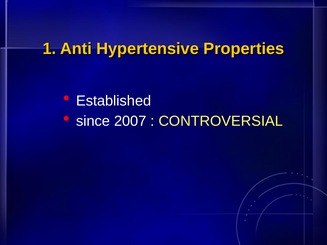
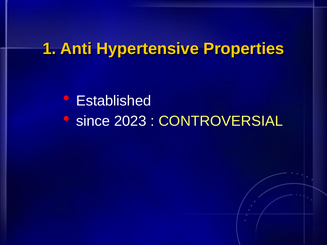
2007: 2007 -> 2023
